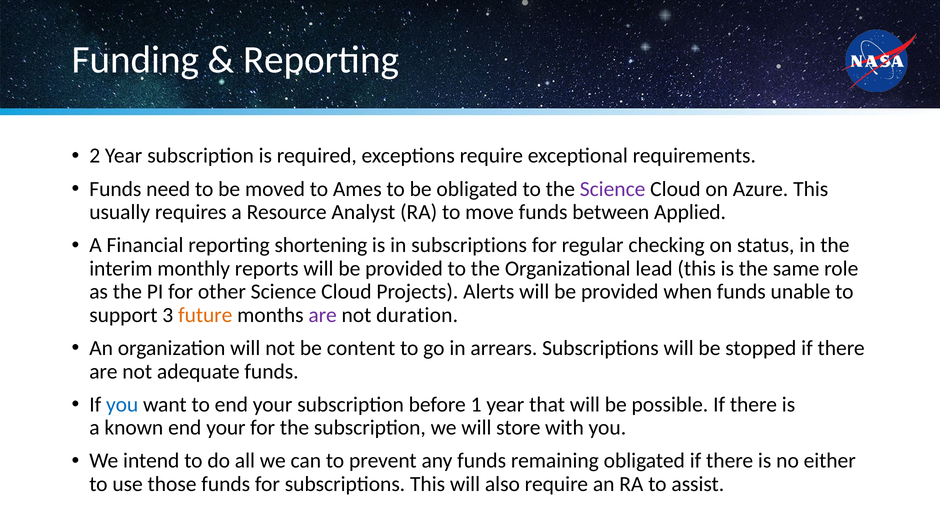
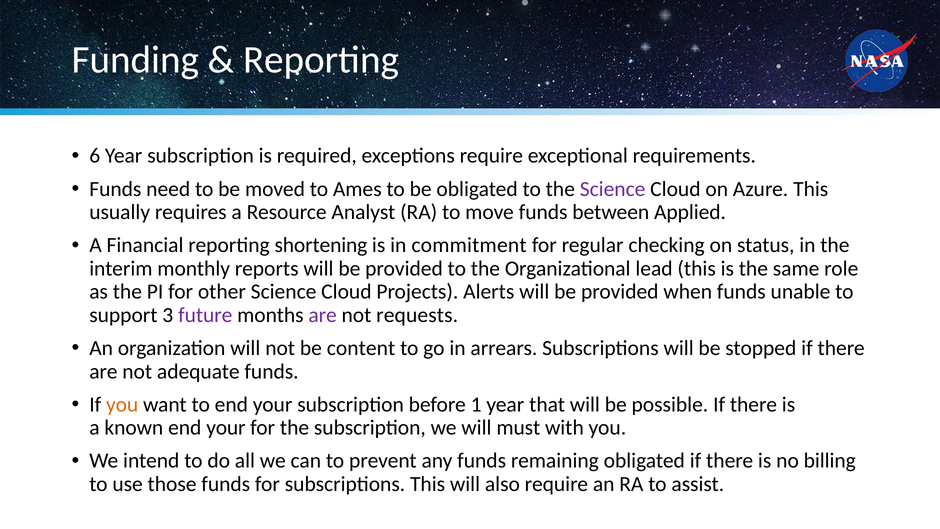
2: 2 -> 6
in subscriptions: subscriptions -> commitment
future colour: orange -> purple
duration: duration -> requests
you at (122, 404) colour: blue -> orange
store: store -> must
either: either -> billing
